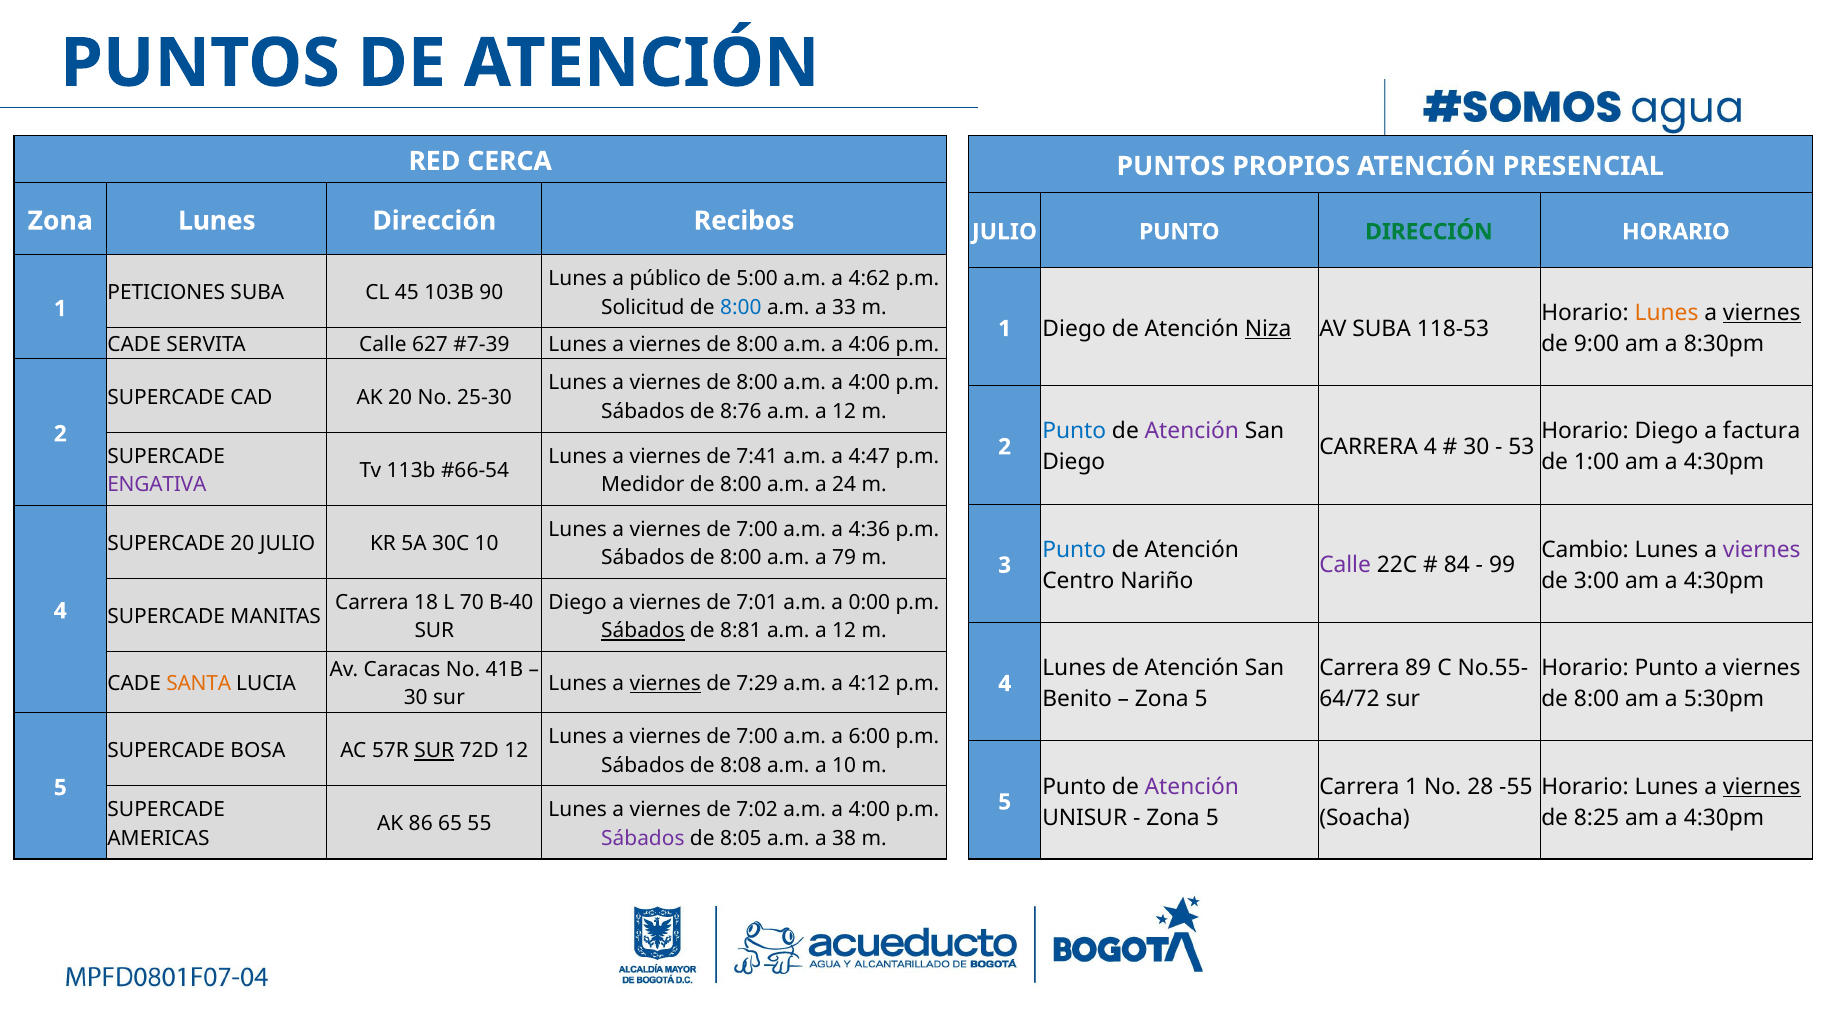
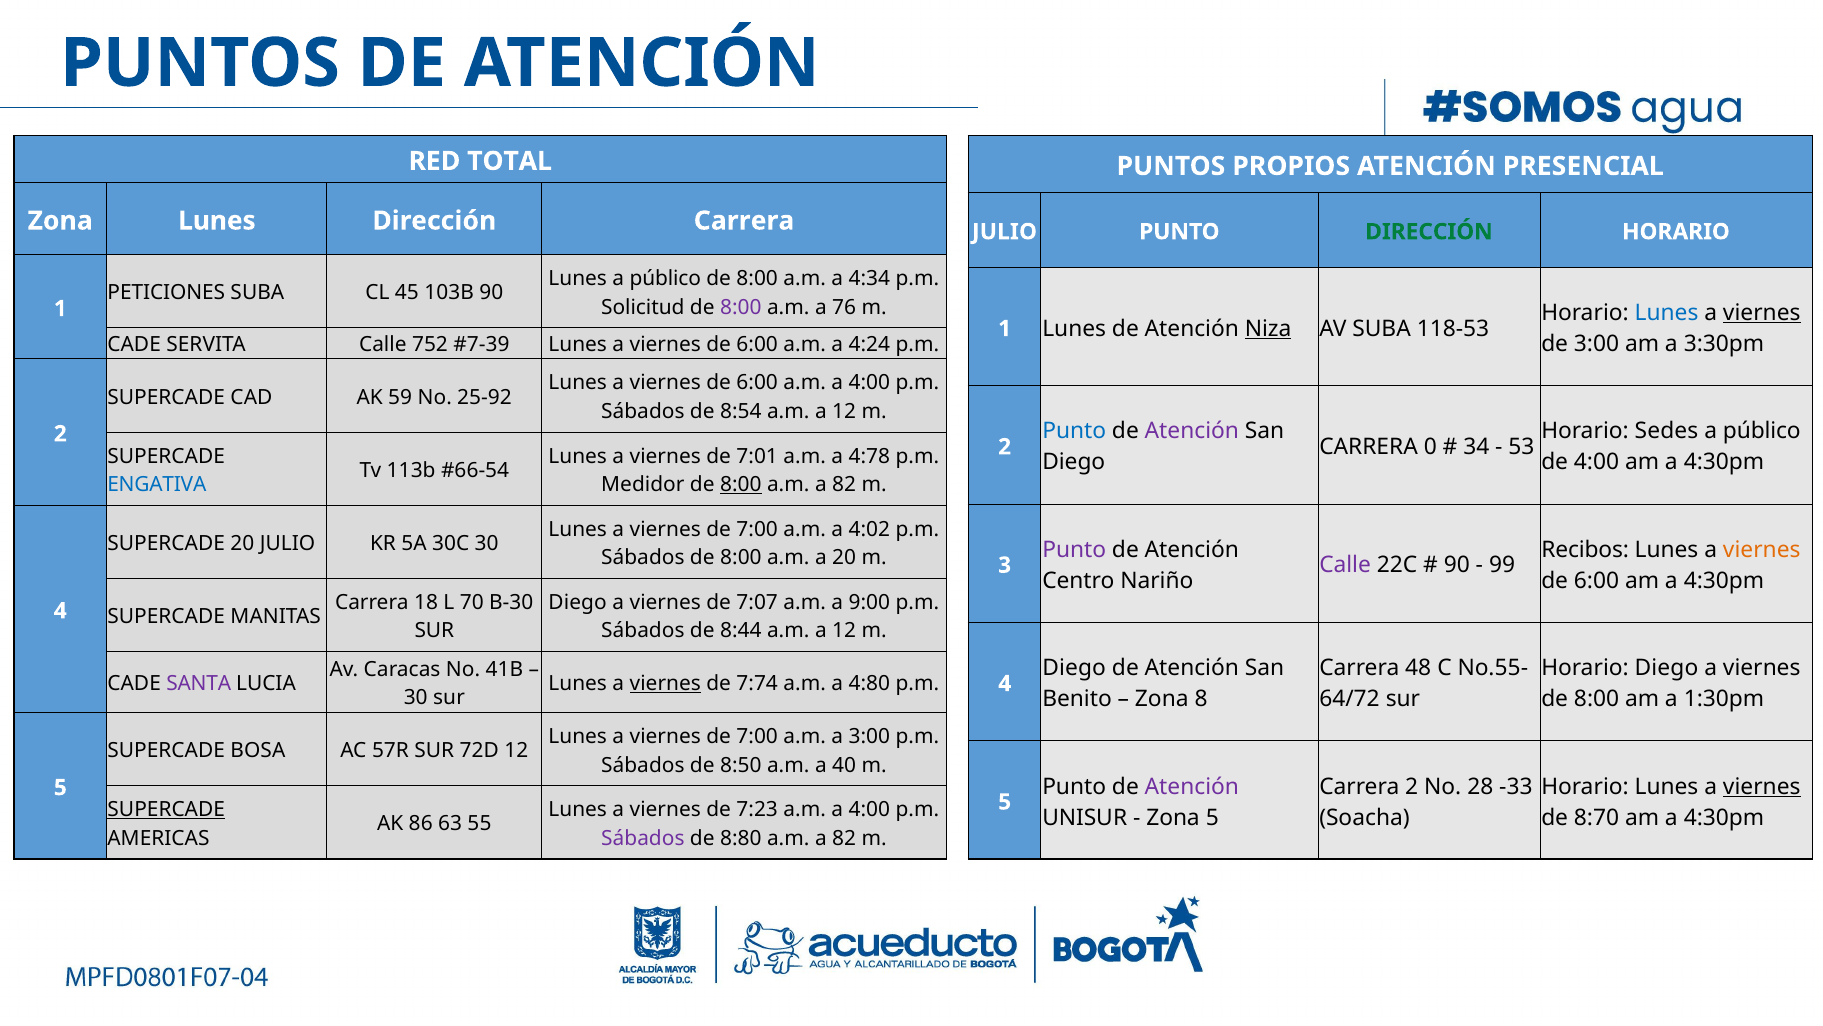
CERCA: CERCA -> TOTAL
Dirección Recibos: Recibos -> Carrera
5:00 at (757, 279): 5:00 -> 8:00
4:62: 4:62 -> 4:34
8:00 at (741, 307) colour: blue -> purple
33: 33 -> 76
Lunes at (1667, 313) colour: orange -> blue
1 Diego: Diego -> Lunes
de 9:00: 9:00 -> 3:00
8:30pm: 8:30pm -> 3:30pm
627: 627 -> 752
8:00 at (757, 345): 8:00 -> 6:00
4:06: 4:06 -> 4:24
8:00 at (757, 383): 8:00 -> 6:00
AK 20: 20 -> 59
25-30: 25-30 -> 25-92
8:76: 8:76 -> 8:54
Horario Diego: Diego -> Sedes
factura at (1762, 431): factura -> público
CARRERA 4: 4 -> 0
30 at (1476, 447): 30 -> 34
7:41: 7:41 -> 7:01
4:47: 4:47 -> 4:78
de 1:00: 1:00 -> 4:00
ENGATIVA colour: purple -> blue
8:00 at (741, 484) underline: none -> present
24 at (844, 484): 24 -> 82
4:36: 4:36 -> 4:02
30C 10: 10 -> 30
Punto at (1074, 549) colour: blue -> purple
Cambio: Cambio -> Recibos
viernes at (1762, 549) colour: purple -> orange
a 79: 79 -> 20
84 at (1457, 565): 84 -> 90
3:00 at (1597, 580): 3:00 -> 6:00
B-40: B-40 -> B-30
7:01: 7:01 -> 7:07
0:00: 0:00 -> 9:00
Sábados at (643, 631) underline: present -> none
8:81: 8:81 -> 8:44
Lunes at (1074, 668): Lunes -> Diego
89: 89 -> 48
Horario Punto: Punto -> Diego
SANTA colour: orange -> purple
7:29: 7:29 -> 7:74
4:12: 4:12 -> 4:80
5 at (1201, 699): 5 -> 8
5:30pm: 5:30pm -> 1:30pm
a 6:00: 6:00 -> 3:00
SUR at (434, 750) underline: present -> none
8:08: 8:08 -> 8:50
a 10: 10 -> 40
Carrera 1: 1 -> 2
-55: -55 -> -33
SUPERCADE at (166, 809) underline: none -> present
7:02: 7:02 -> 7:23
8:25: 8:25 -> 8:70
65: 65 -> 63
8:05: 8:05 -> 8:80
38 at (844, 838): 38 -> 82
